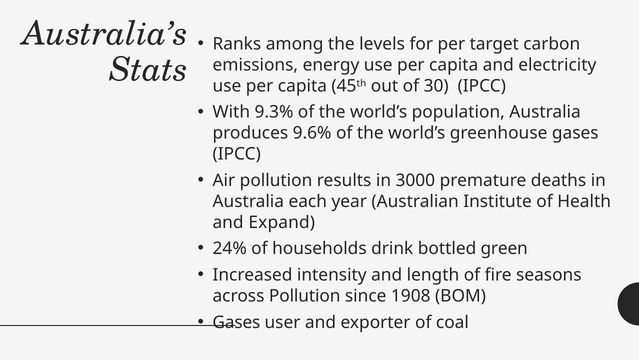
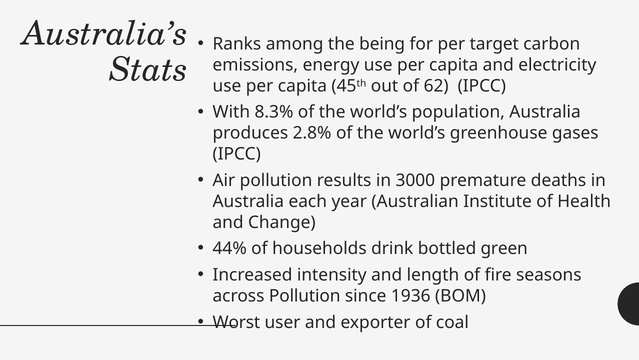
levels: levels -> being
30: 30 -> 62
9.3%: 9.3% -> 8.3%
9.6%: 9.6% -> 2.8%
Expand: Expand -> Change
24%: 24% -> 44%
1908: 1908 -> 1936
Gases at (236, 322): Gases -> Worst
